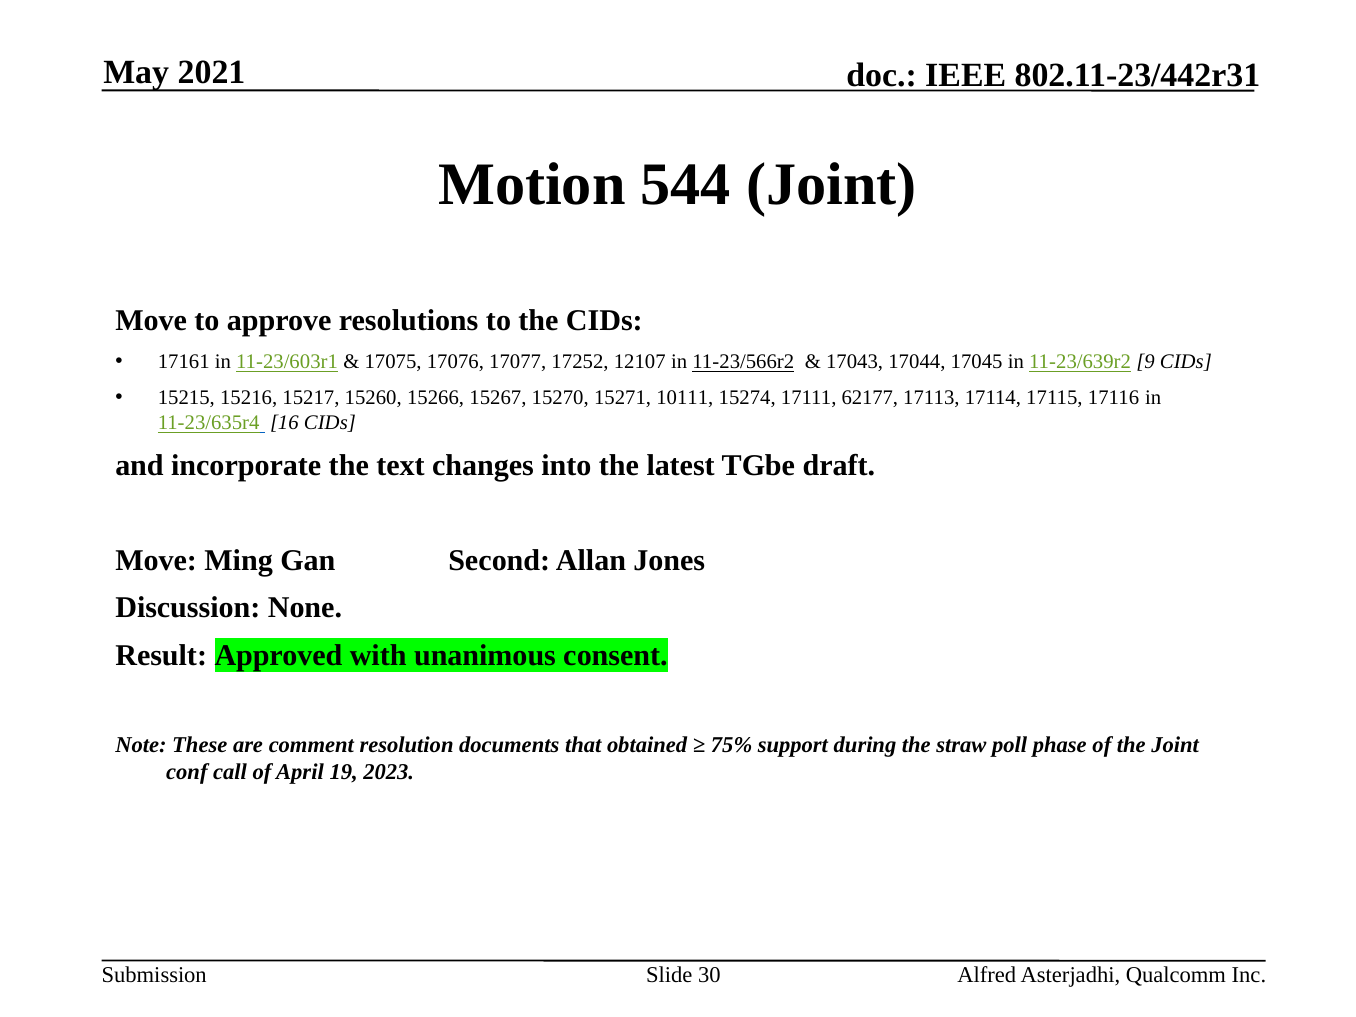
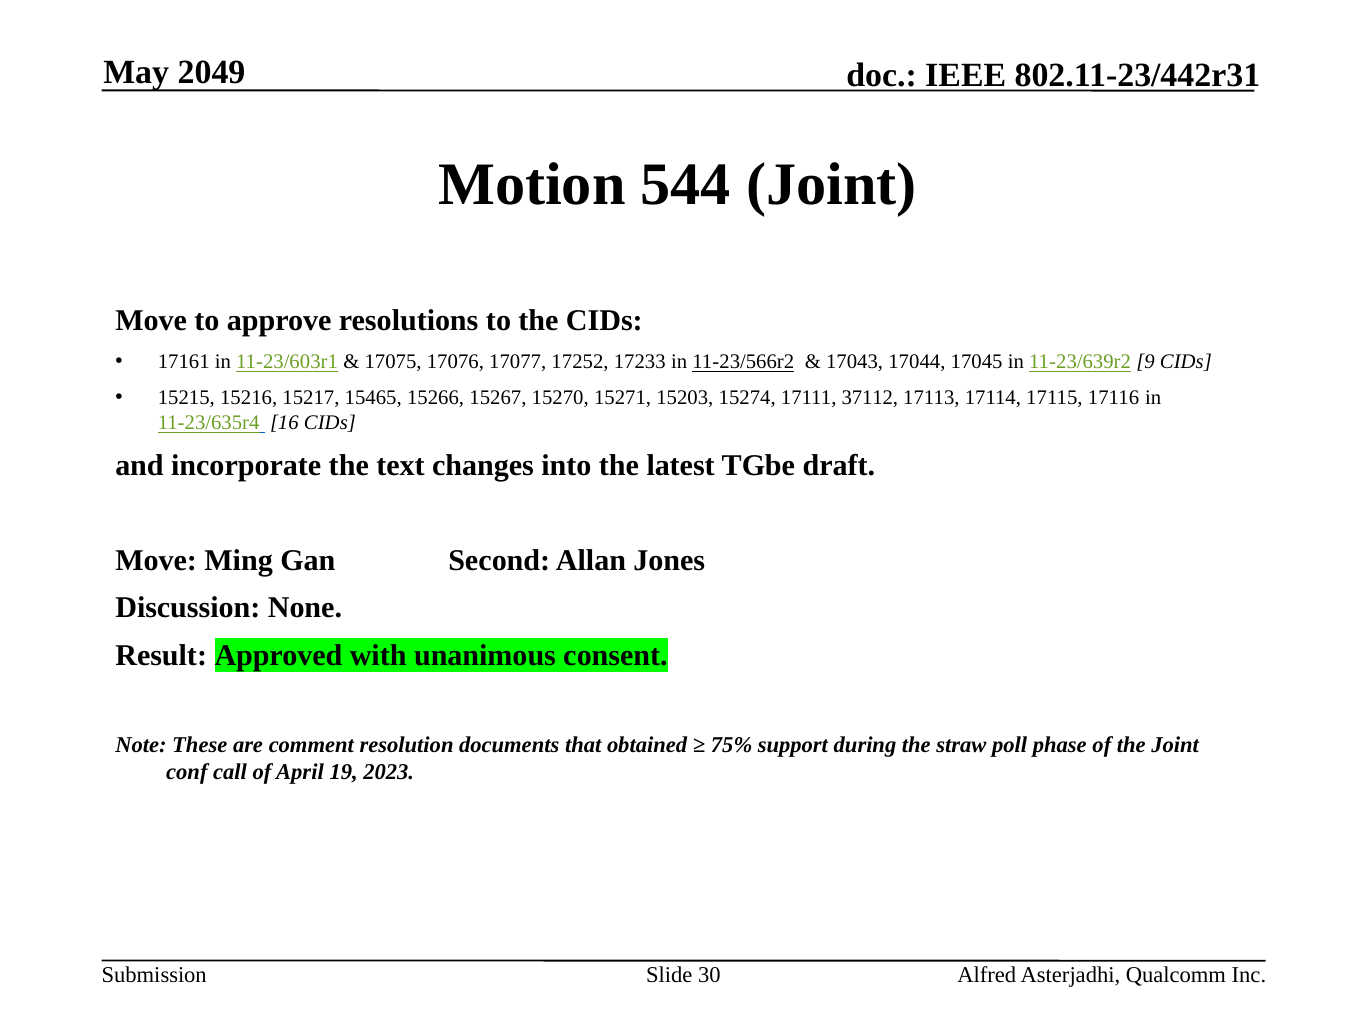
2021: 2021 -> 2049
12107: 12107 -> 17233
15260: 15260 -> 15465
10111: 10111 -> 15203
62177: 62177 -> 37112
